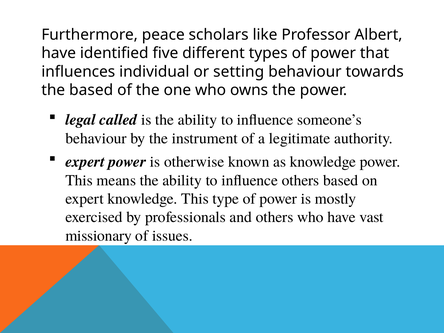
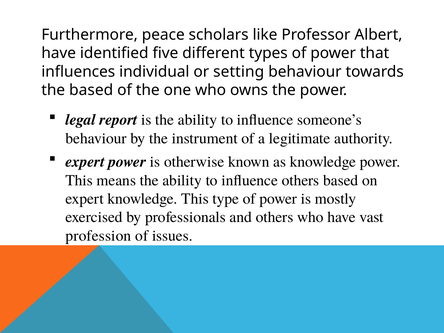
called: called -> report
missionary: missionary -> profession
